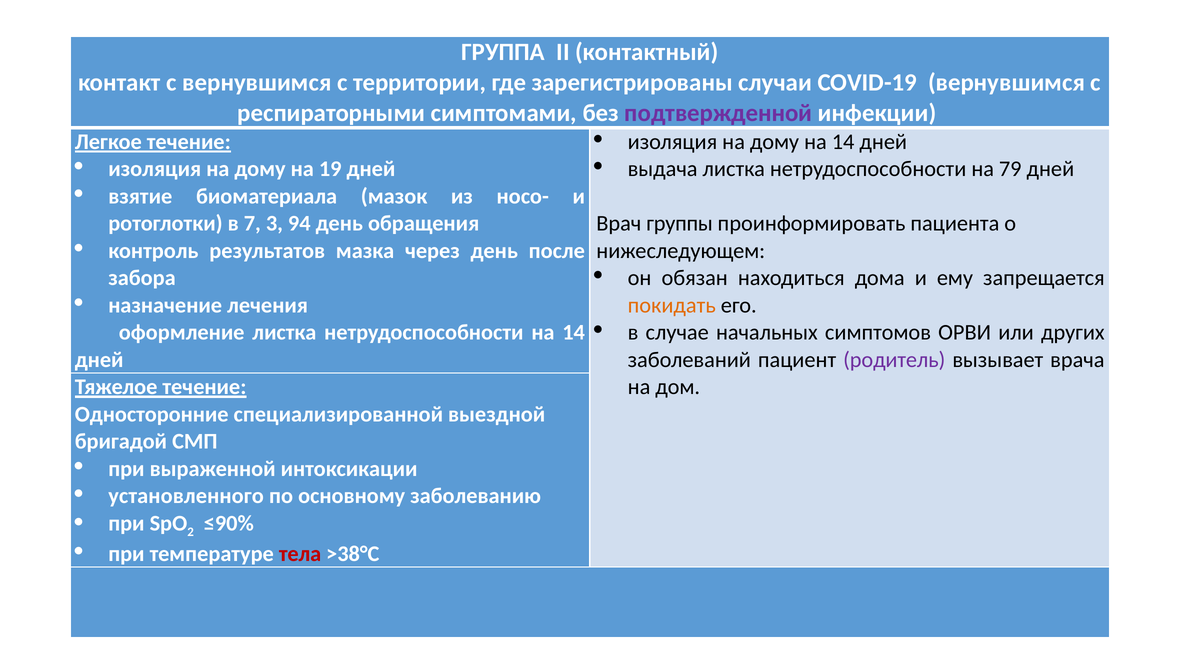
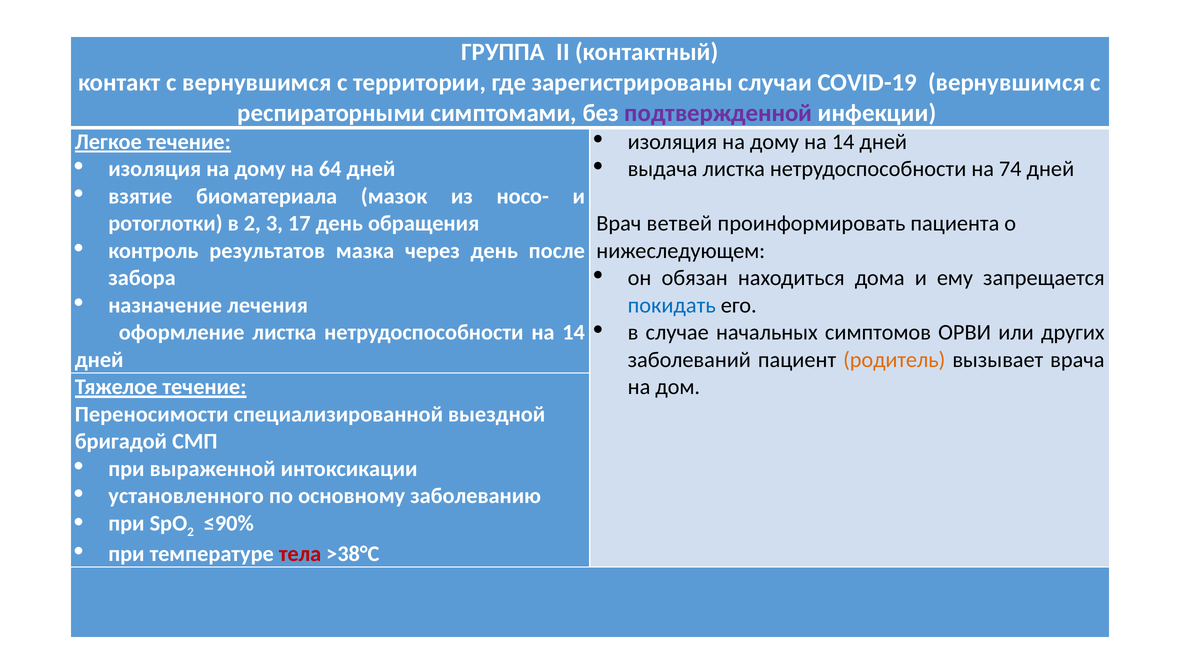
19: 19 -> 64
79: 79 -> 74
в 7: 7 -> 2
94: 94 -> 17
группы: группы -> ветвей
покидать colour: orange -> blue
родитель colour: purple -> orange
Односторонние: Односторонние -> Переносимости
